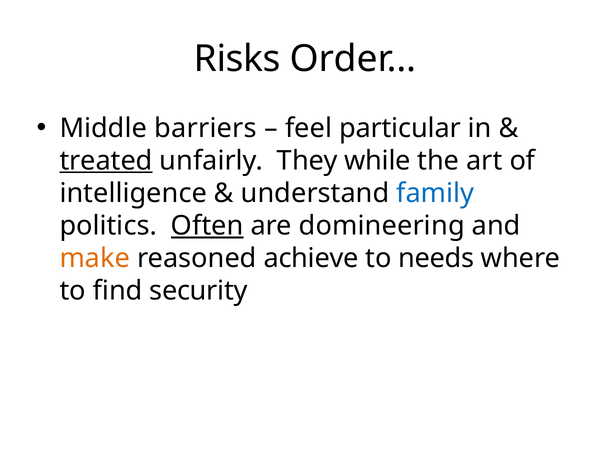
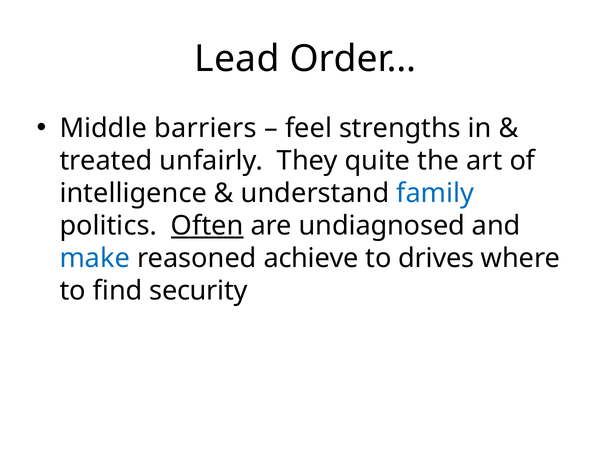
Risks: Risks -> Lead
particular: particular -> strengths
treated underline: present -> none
while: while -> quite
domineering: domineering -> undiagnosed
make colour: orange -> blue
needs: needs -> drives
